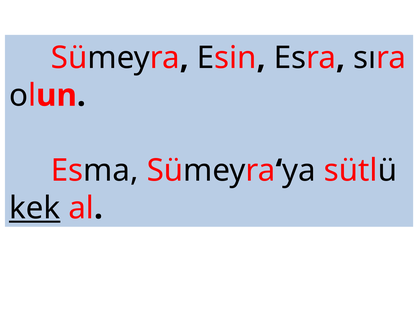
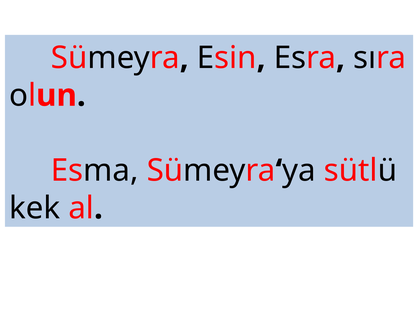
kek underline: present -> none
